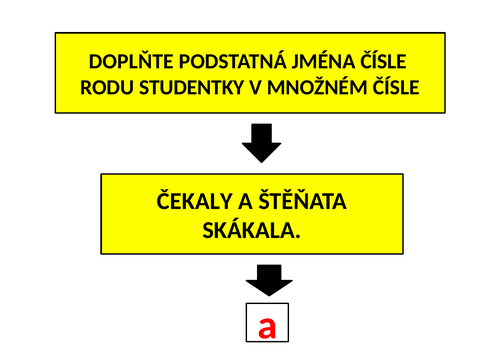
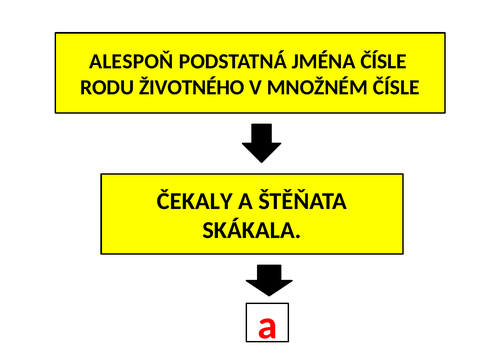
DOPLŇTE: DOPLŇTE -> ALESPOŇ
STUDENTKY: STUDENTKY -> ŽIVOTNÉHO
